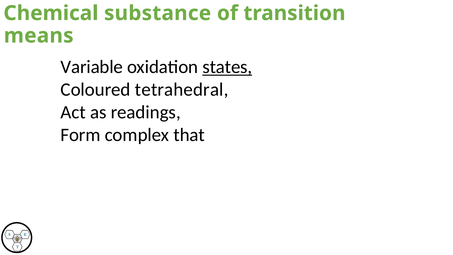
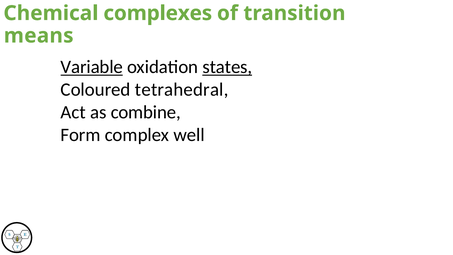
substance: substance -> complexes
Variable underline: none -> present
readings: readings -> combine
that: that -> well
